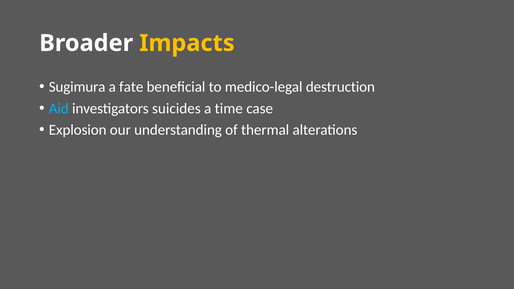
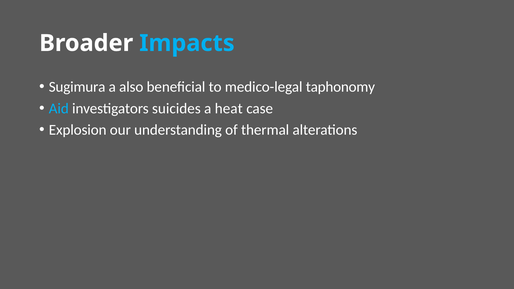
Impacts colour: yellow -> light blue
fate: fate -> also
destruction: destruction -> taphonomy
time: time -> heat
